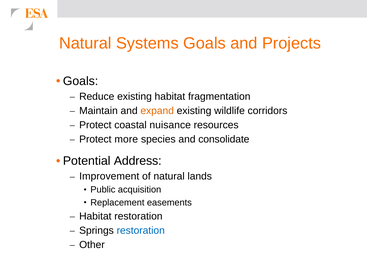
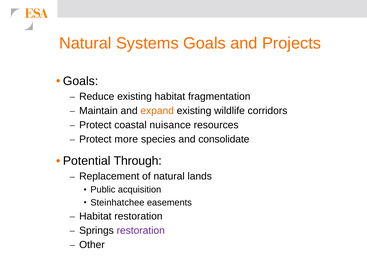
Address: Address -> Through
Improvement: Improvement -> Replacement
Replacement: Replacement -> Steinhatchee
restoration at (141, 231) colour: blue -> purple
